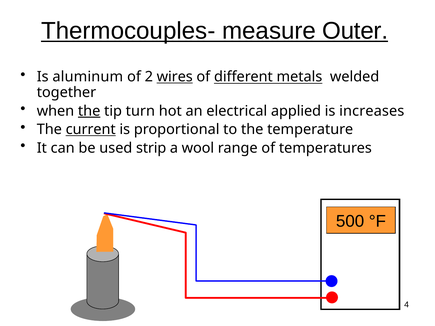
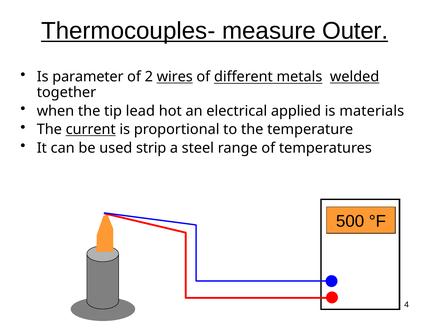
aluminum: aluminum -> parameter
welded underline: none -> present
the at (89, 111) underline: present -> none
turn: turn -> lead
increases: increases -> materials
wool: wool -> steel
